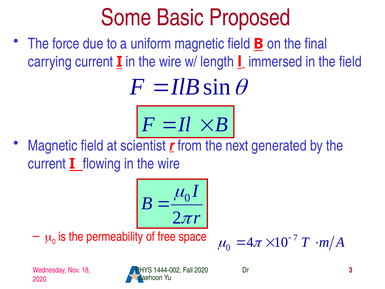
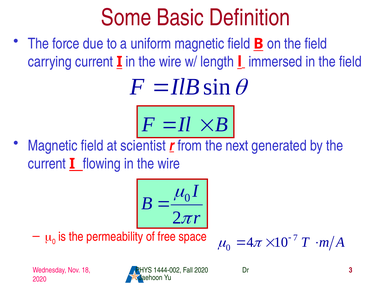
Proposed: Proposed -> Definition
on the final: final -> field
